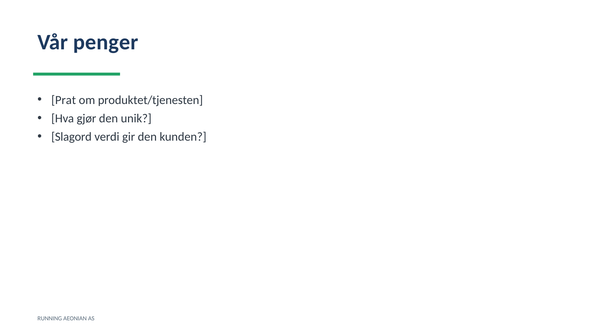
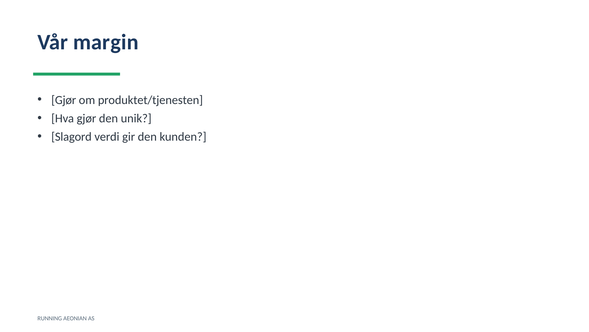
penger: penger -> margin
Prat at (64, 100): Prat -> Gjør
